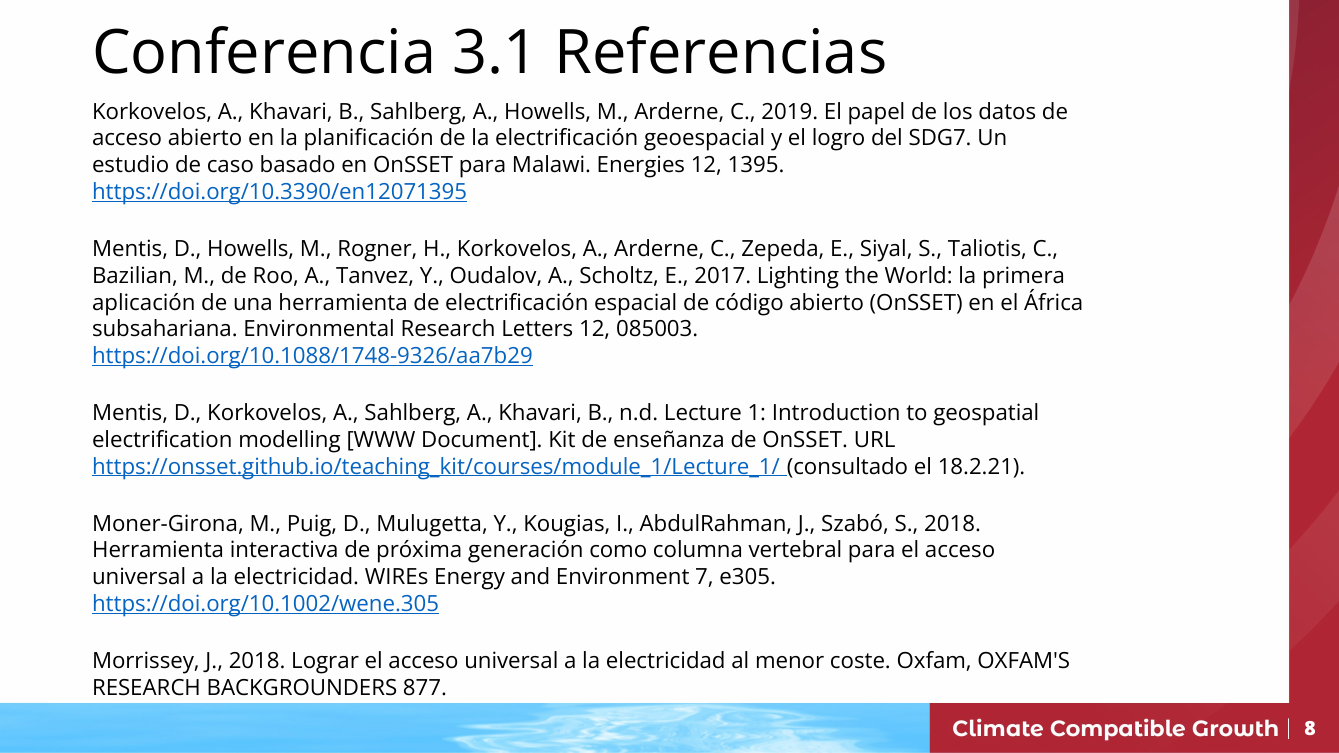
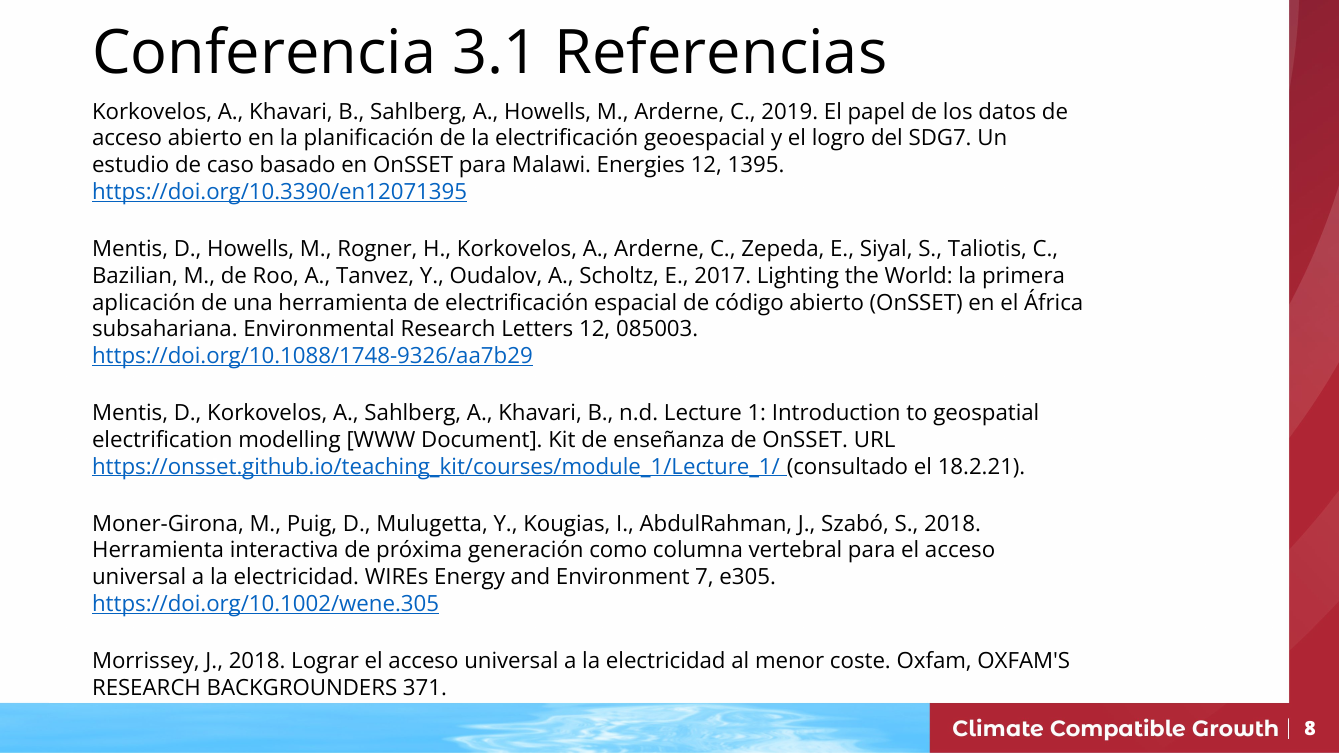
877: 877 -> 371
